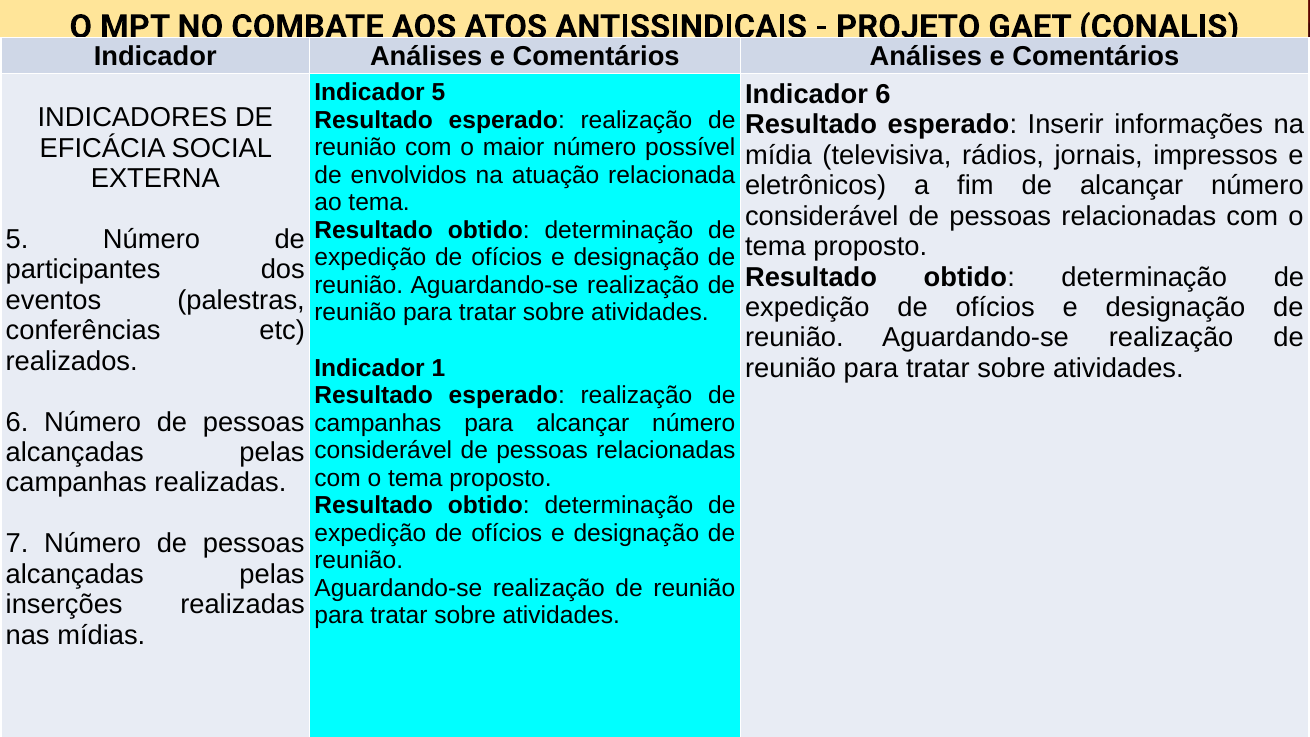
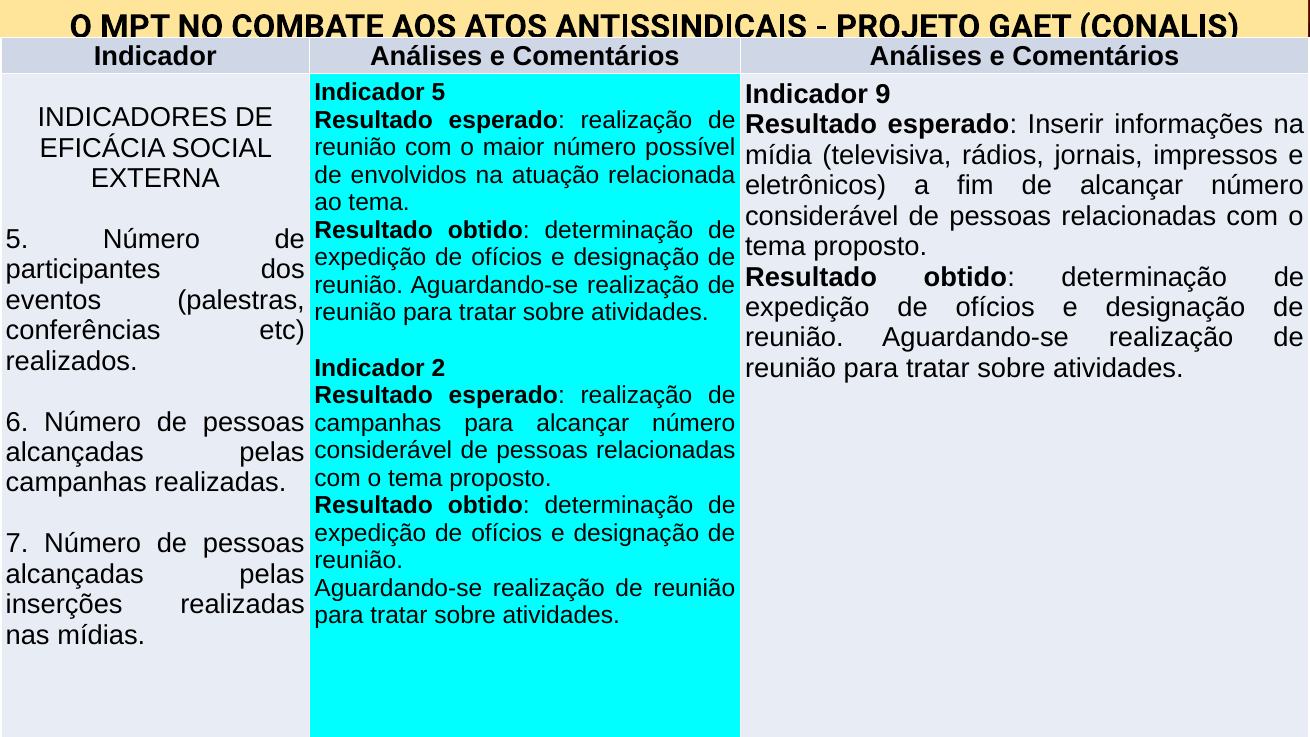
Indicador 6: 6 -> 9
1: 1 -> 2
